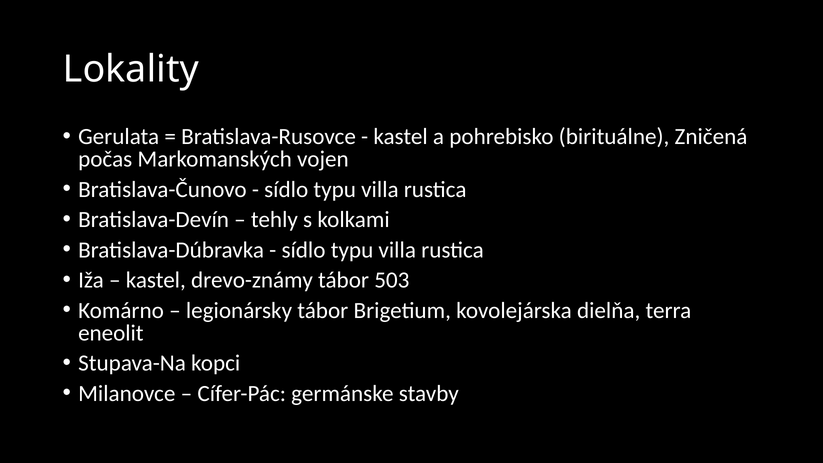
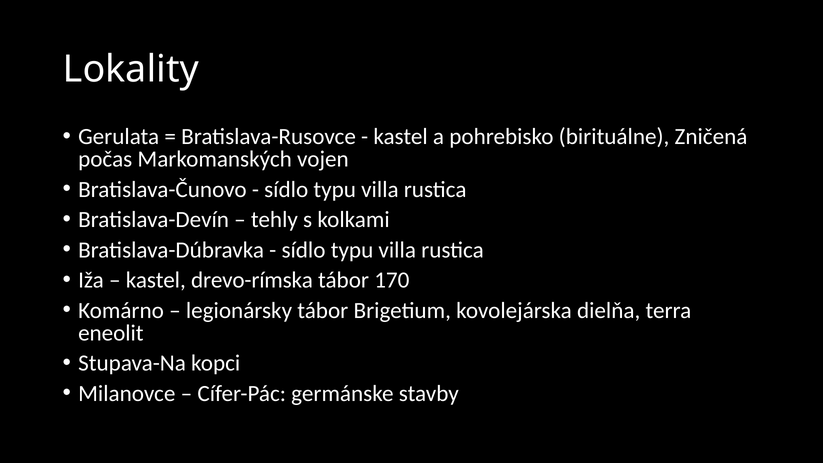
drevo-známy: drevo-známy -> drevo-rímska
503: 503 -> 170
